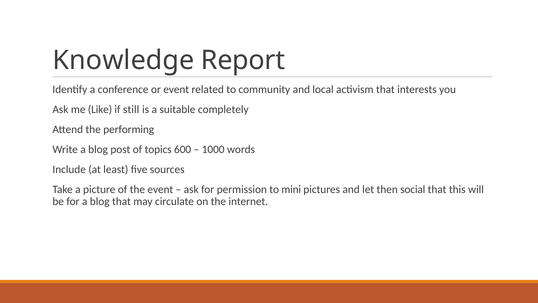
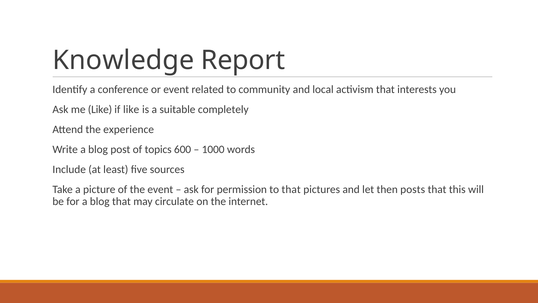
if still: still -> like
performing: performing -> experience
to mini: mini -> that
social: social -> posts
